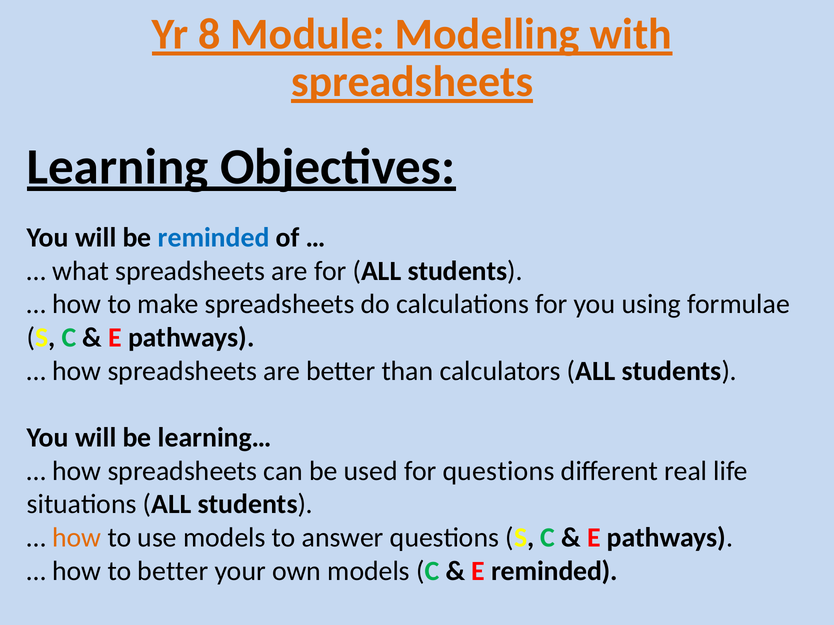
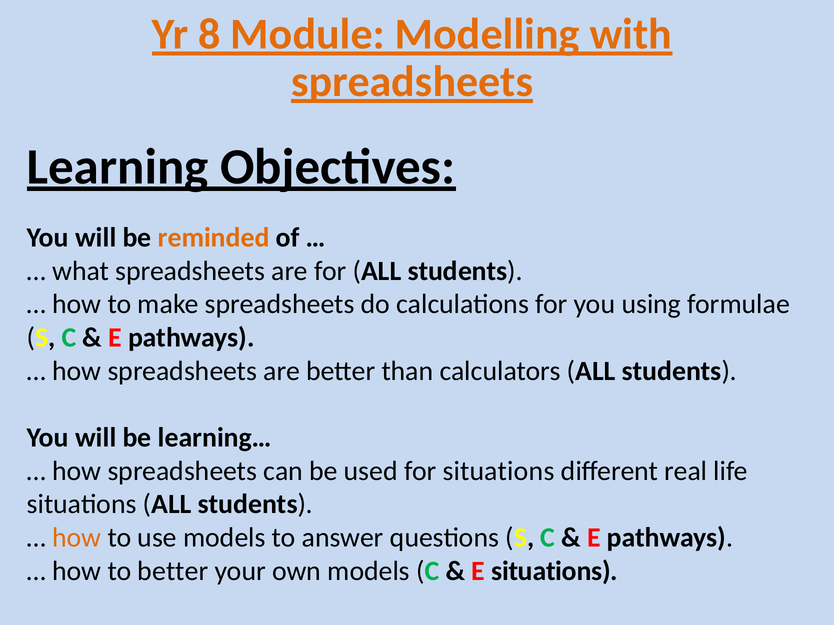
reminded at (214, 238) colour: blue -> orange
for questions: questions -> situations
E reminded: reminded -> situations
